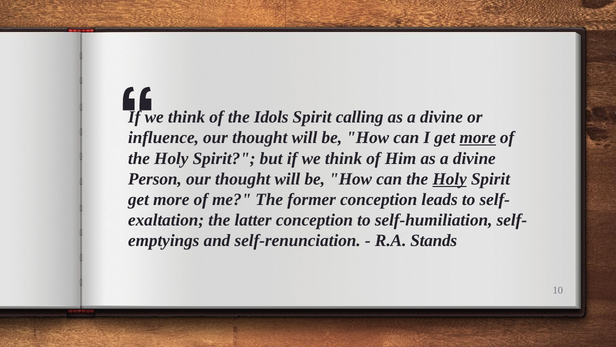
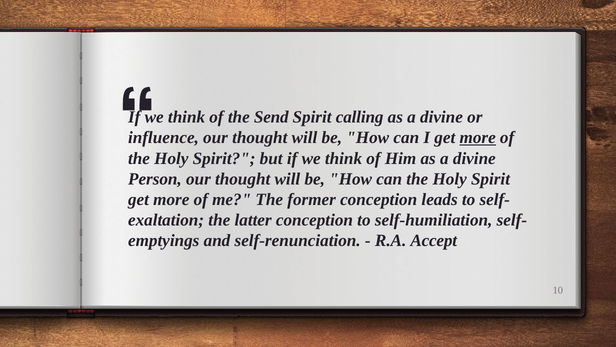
Idols: Idols -> Send
Holy at (450, 179) underline: present -> none
Stands: Stands -> Accept
